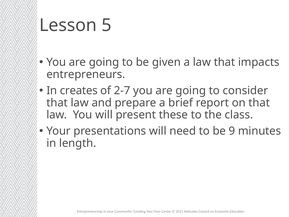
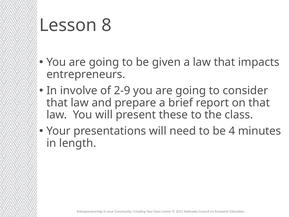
5: 5 -> 8
creates: creates -> involve
2-7: 2-7 -> 2-9
9: 9 -> 4
